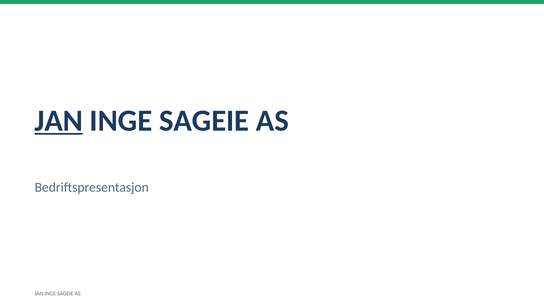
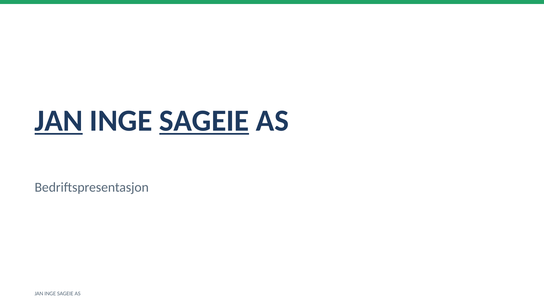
SAGEIE at (204, 121) underline: none -> present
